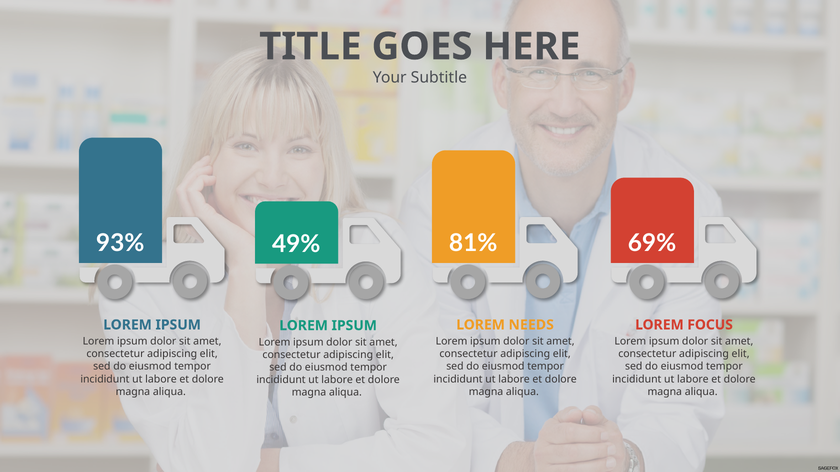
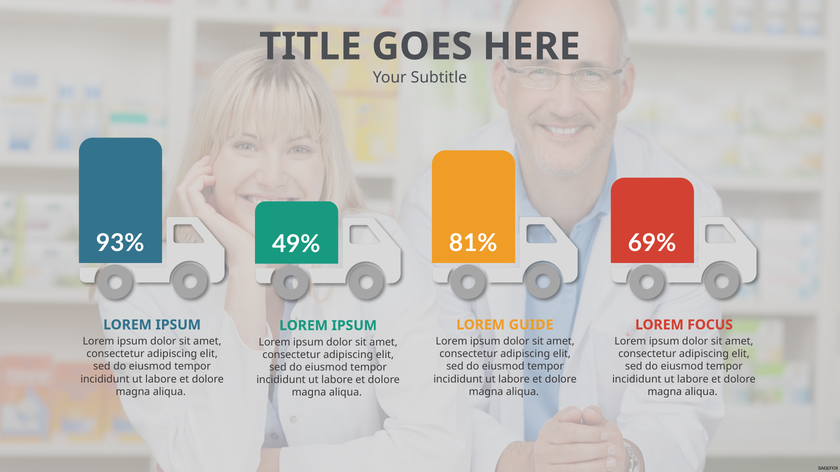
NEEDS: NEEDS -> GUIDE
